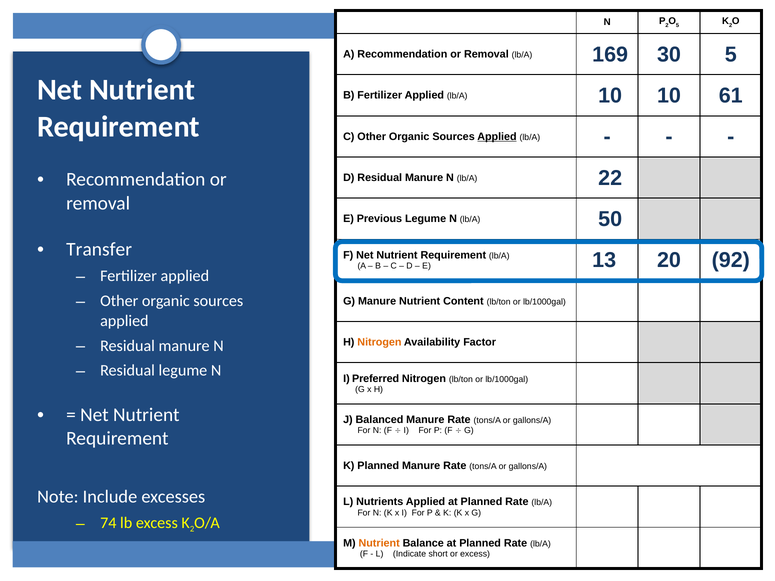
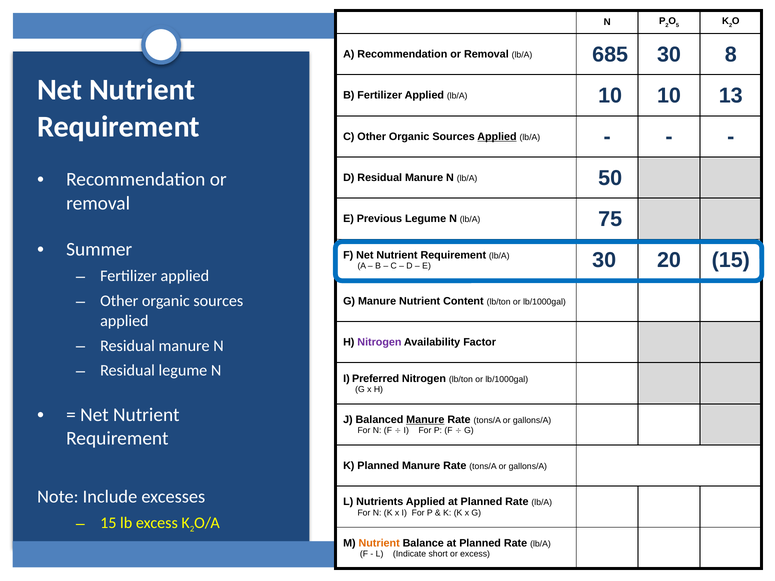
169: 169 -> 685
30 5: 5 -> 8
61: 61 -> 13
22: 22 -> 50
50: 50 -> 75
Transfer: Transfer -> Summer
E 13: 13 -> 30
20 92: 92 -> 15
Nitrogen at (379, 342) colour: orange -> purple
Manure at (425, 420) underline: none -> present
74 at (108, 523): 74 -> 15
